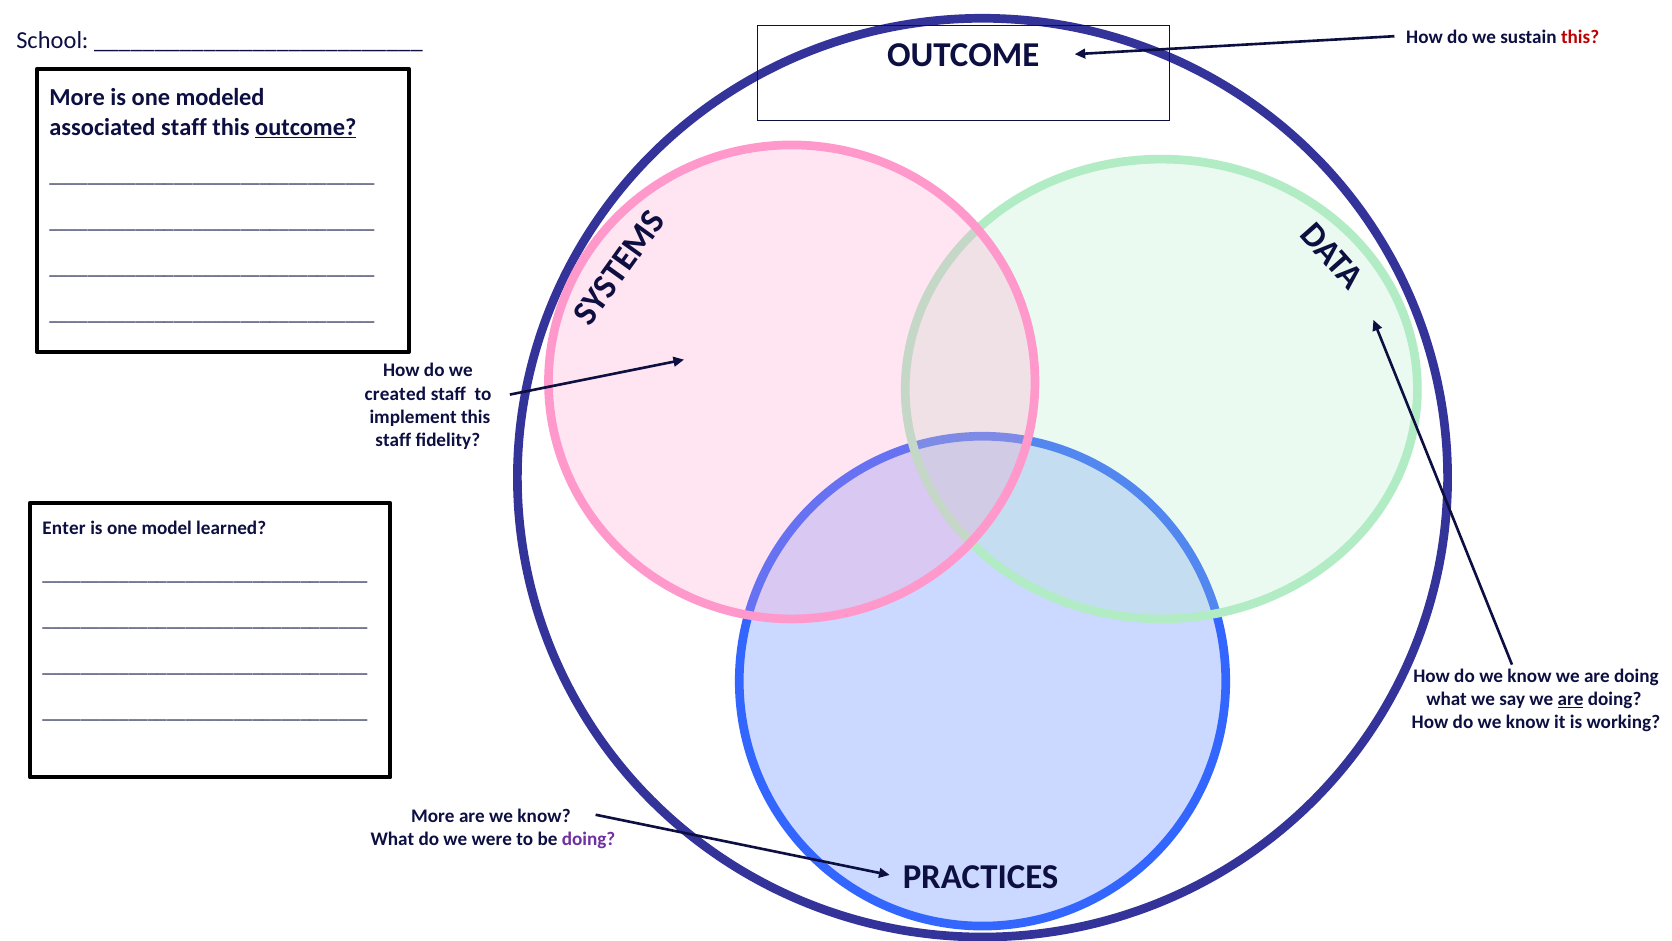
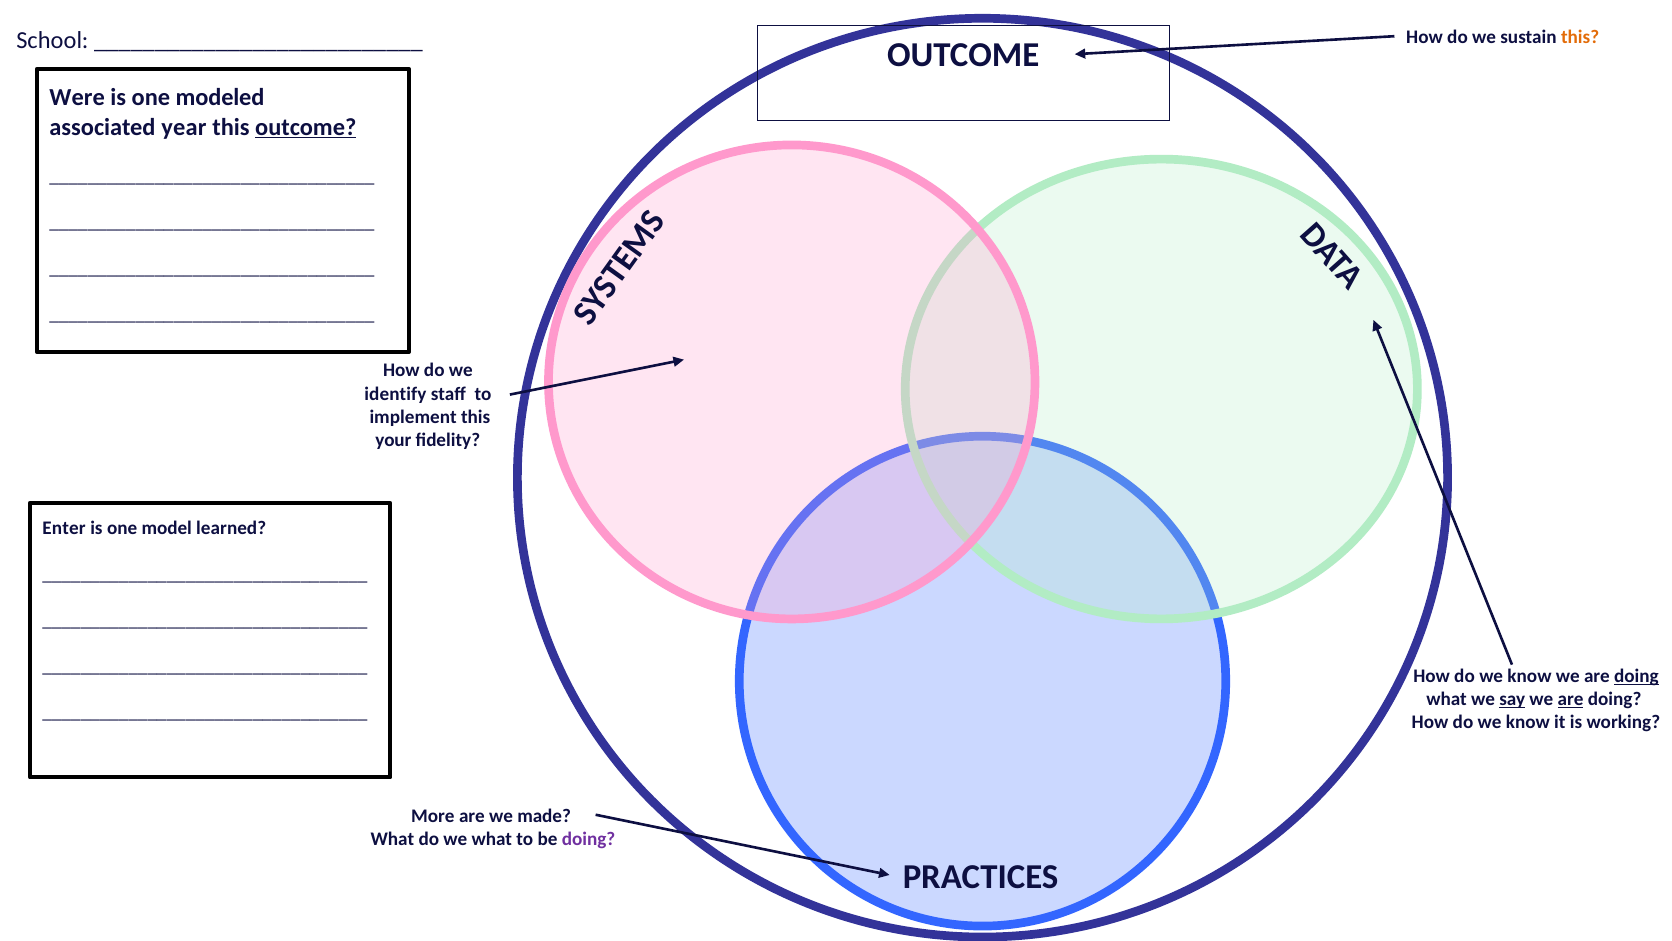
this at (1580, 37) colour: red -> orange
More at (77, 98): More -> Were
associated staff: staff -> year
created: created -> identify
staff at (393, 439): staff -> your
doing at (1636, 676) underline: none -> present
say underline: none -> present
are we know: know -> made
we were: were -> what
